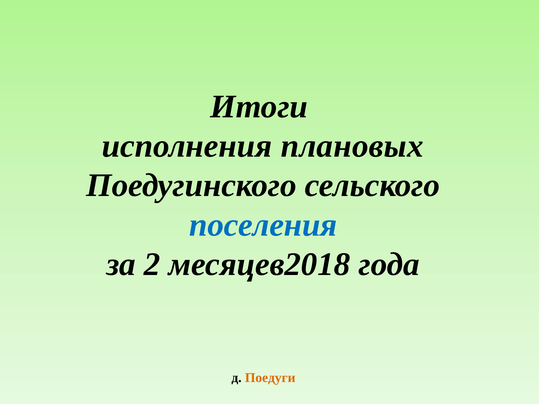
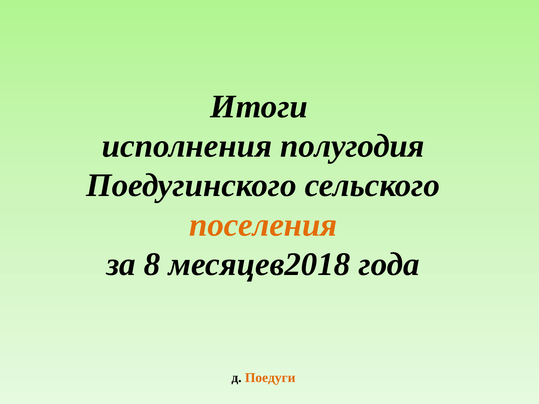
плановых: плановых -> полугодия
поселения colour: blue -> orange
2: 2 -> 8
